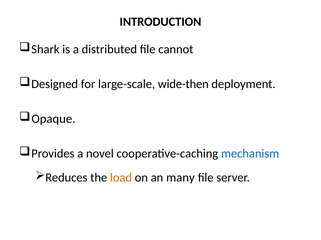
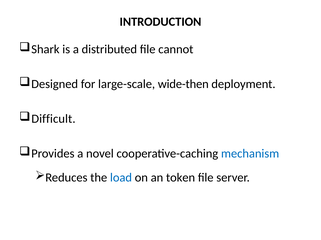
Opaque: Opaque -> Difficult
load colour: orange -> blue
many: many -> token
